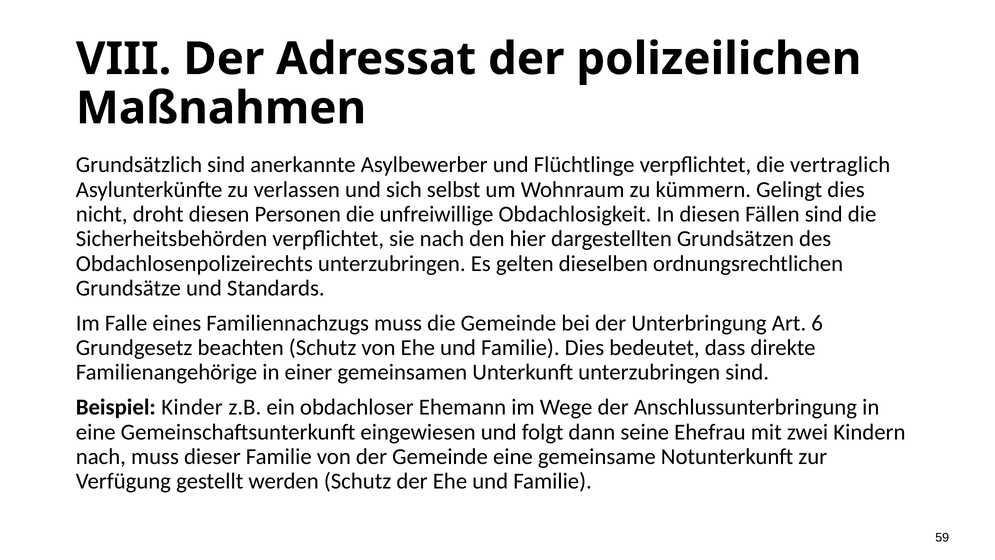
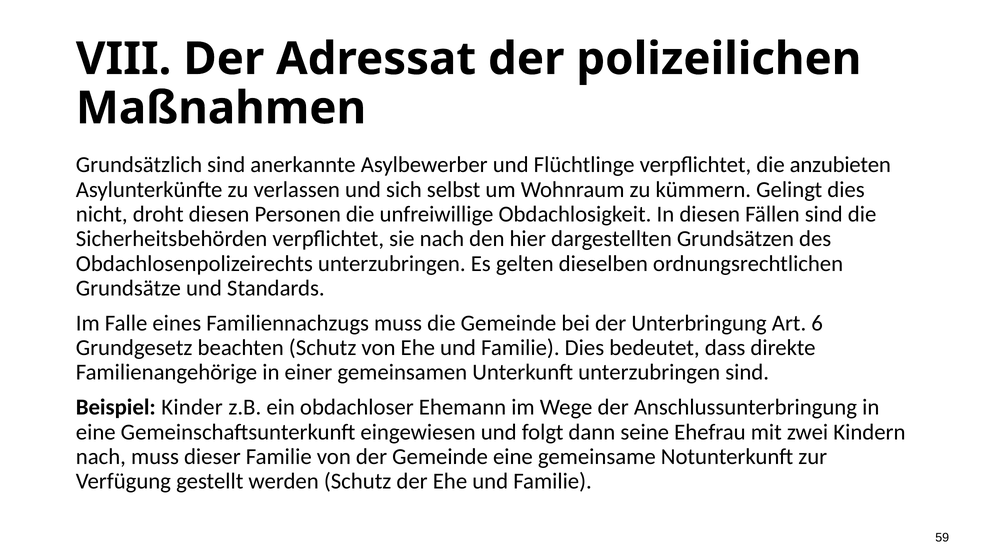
vertraglich: vertraglich -> anzubieten
